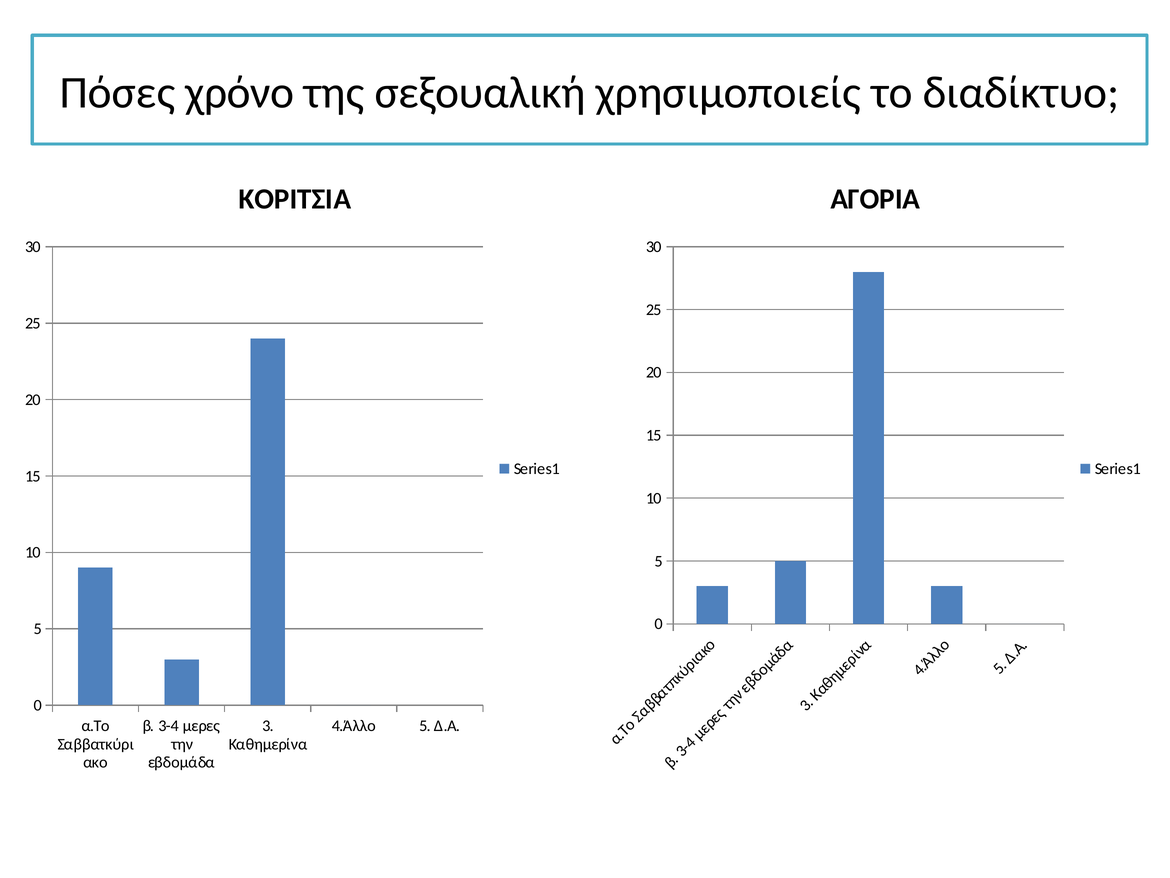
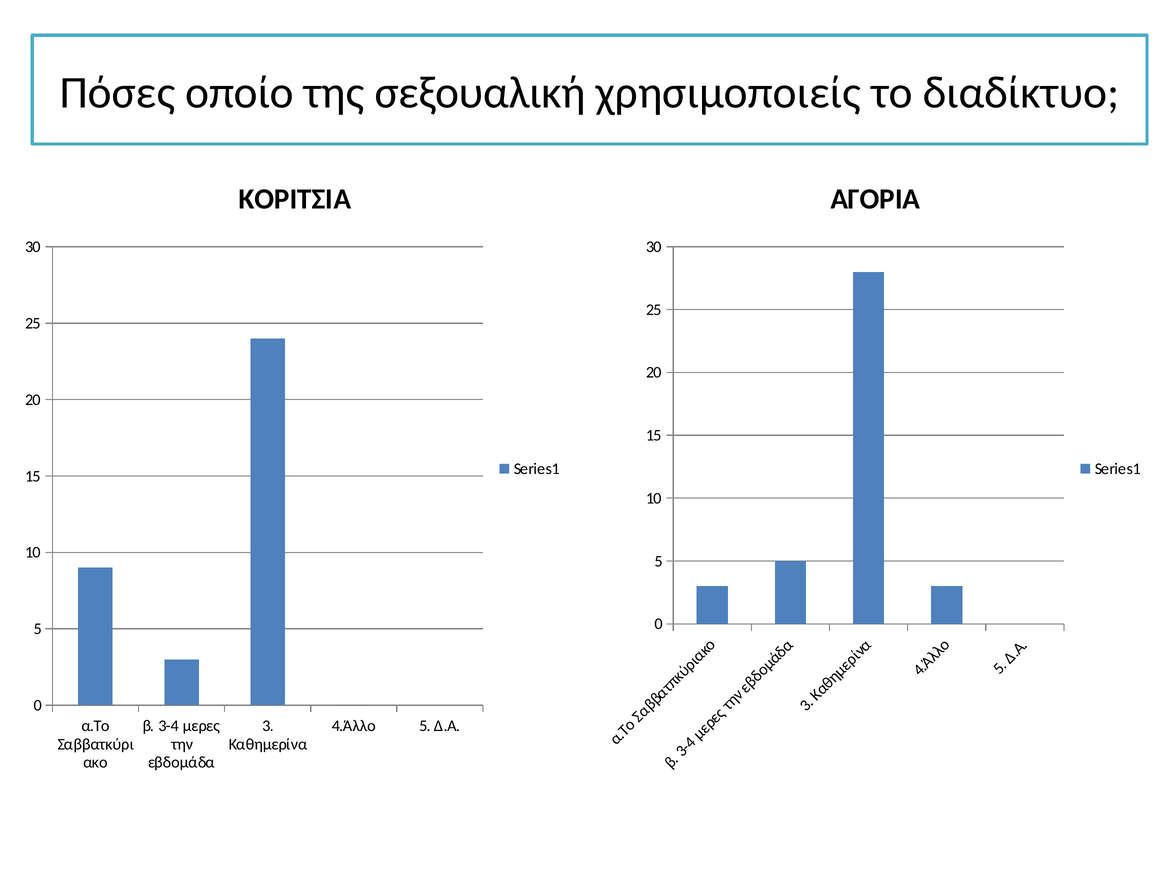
χρόνο: χρόνο -> οποίο
